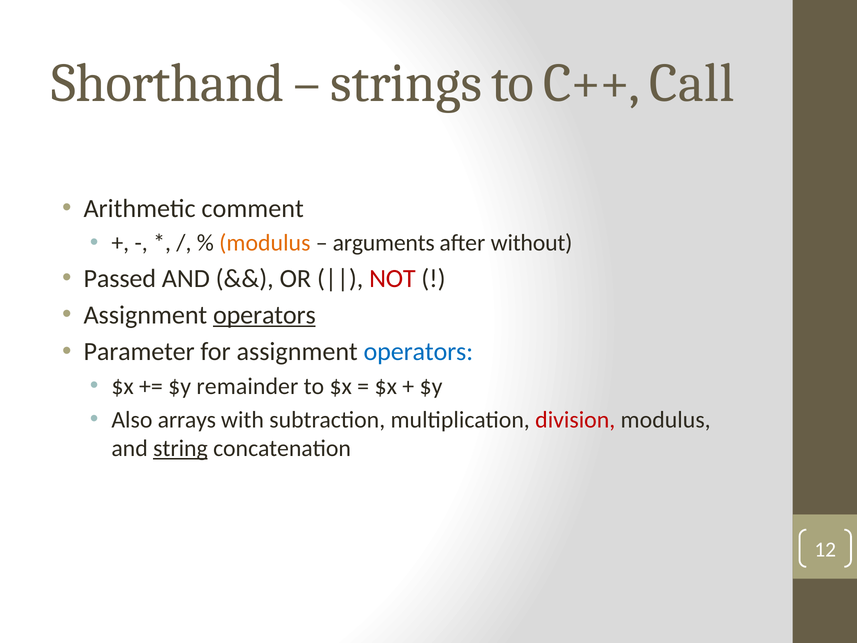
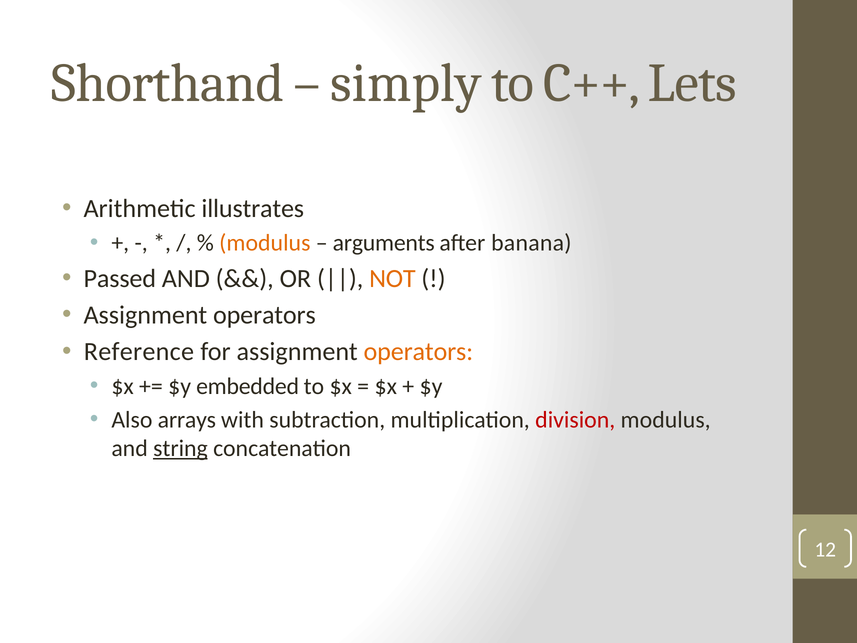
strings: strings -> simply
Call: Call -> Lets
comment: comment -> illustrates
without: without -> banana
NOT colour: red -> orange
operators at (264, 315) underline: present -> none
Parameter: Parameter -> Reference
operators at (418, 352) colour: blue -> orange
remainder: remainder -> embedded
